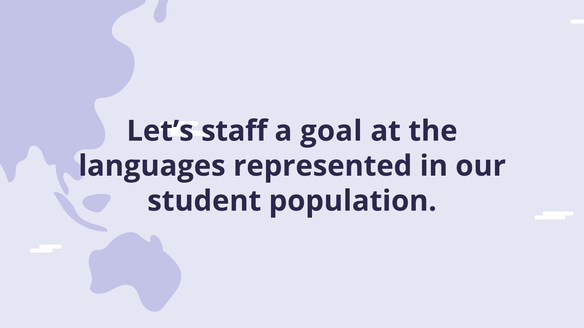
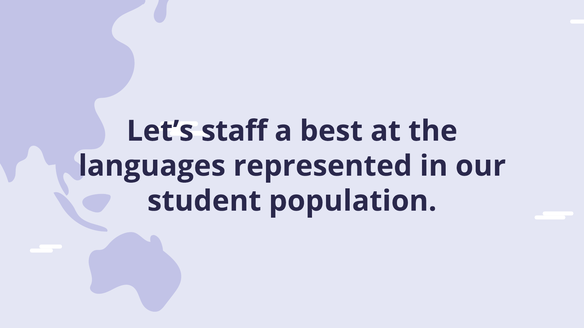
goal: goal -> best
